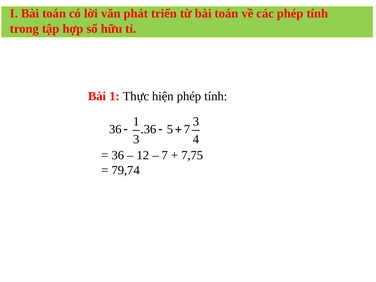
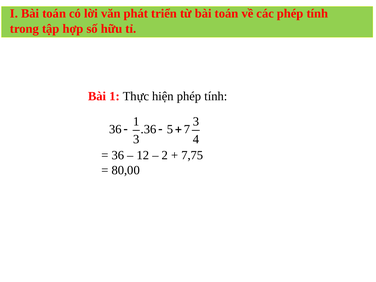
7 at (165, 155): 7 -> 2
79,74: 79,74 -> 80,00
